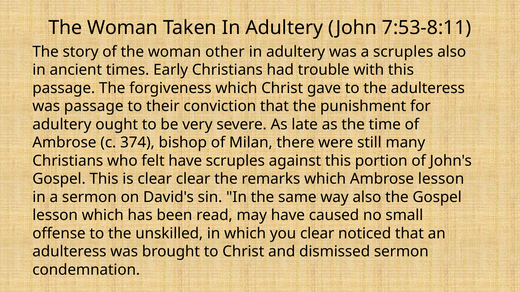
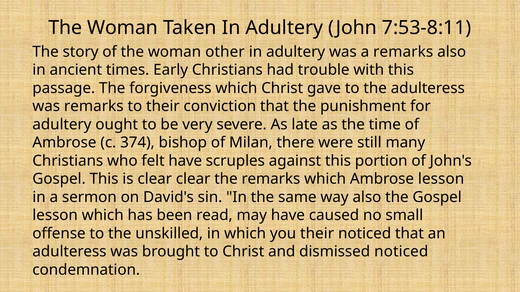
a scruples: scruples -> remarks
was passage: passage -> remarks
you clear: clear -> their
dismissed sermon: sermon -> noticed
